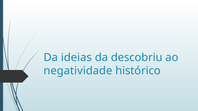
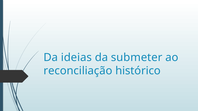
descobriu: descobriu -> submeter
negatividade: negatividade -> reconciliação
